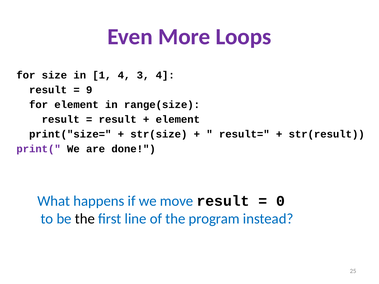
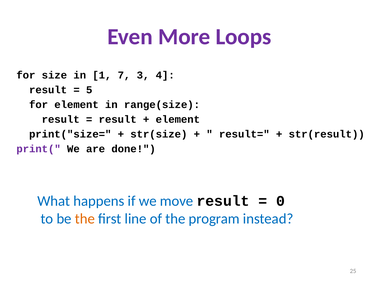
1 4: 4 -> 7
9: 9 -> 5
the at (85, 219) colour: black -> orange
